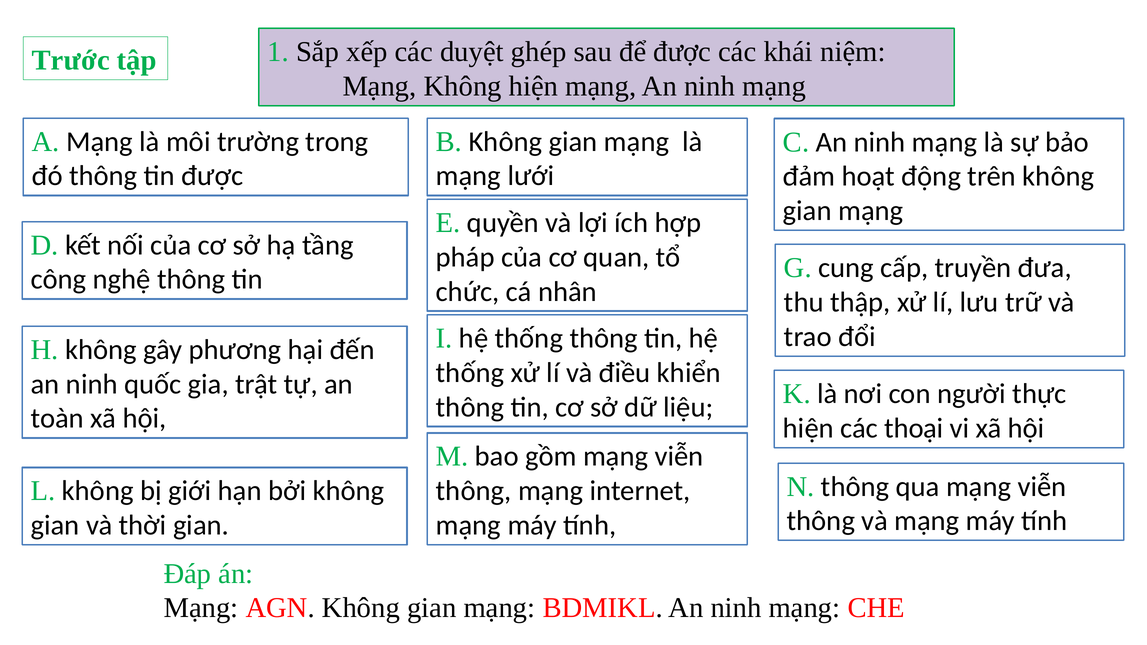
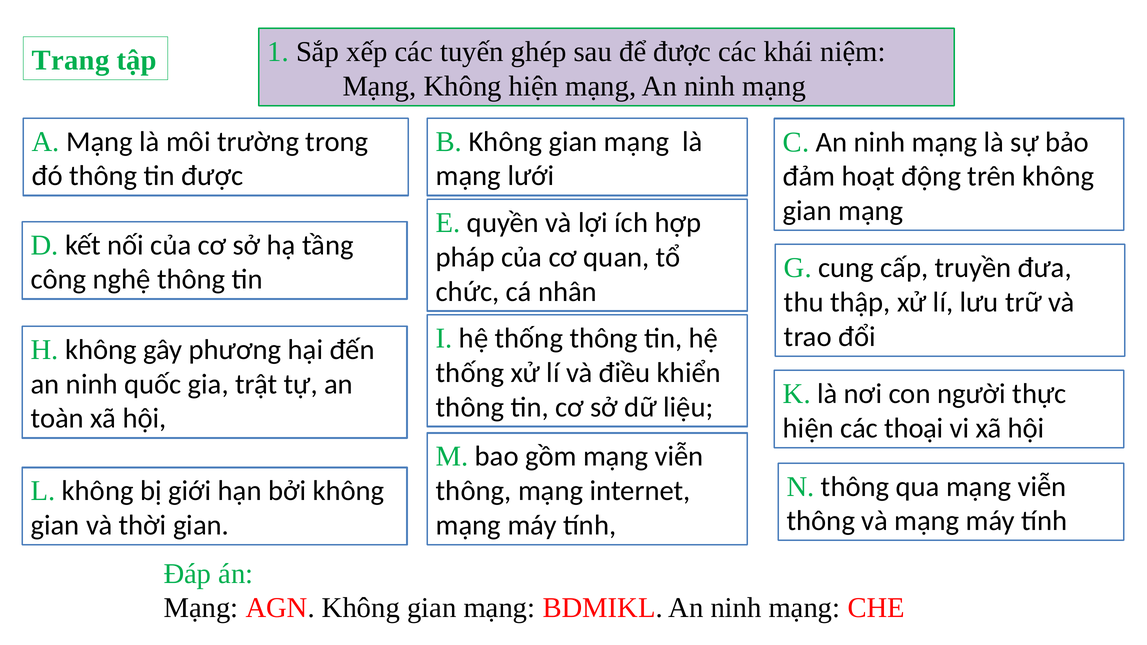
duyệt: duyệt -> tuyến
Trước: Trước -> Trang
